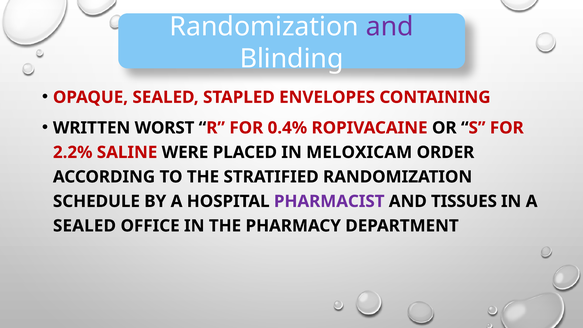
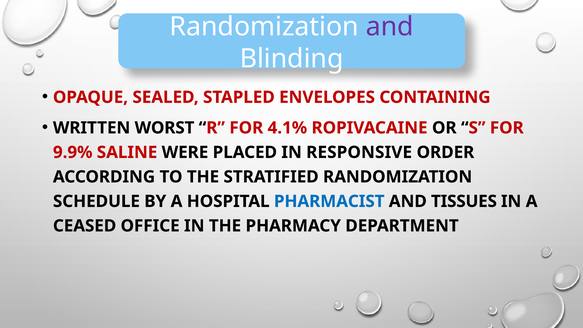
0.4%: 0.4% -> 4.1%
2.2%: 2.2% -> 9.9%
MELOXICAM: MELOXICAM -> RESPONSIVE
PHARMACIST colour: purple -> blue
SEALED at (84, 226): SEALED -> CEASED
